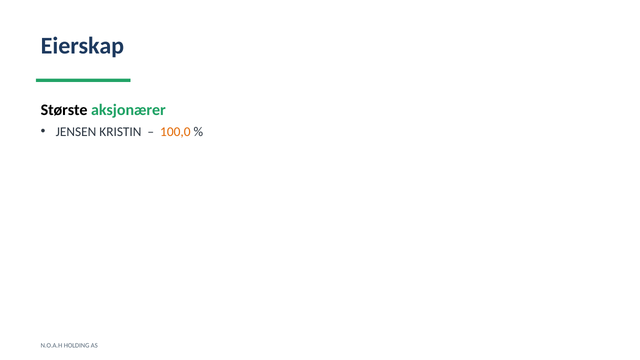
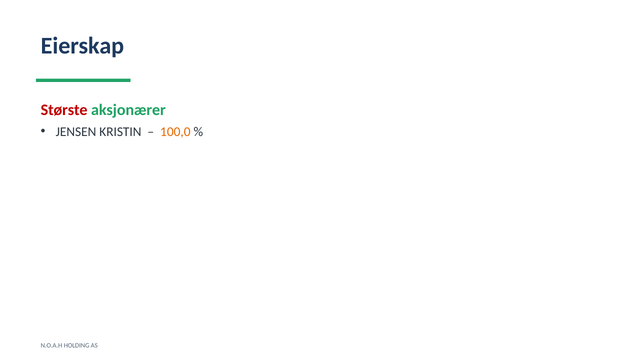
Største colour: black -> red
